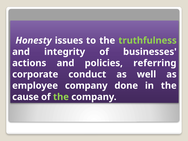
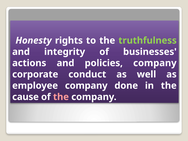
issues: issues -> rights
policies referring: referring -> company
the at (61, 97) colour: light green -> pink
